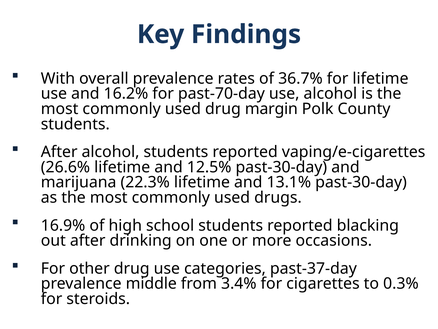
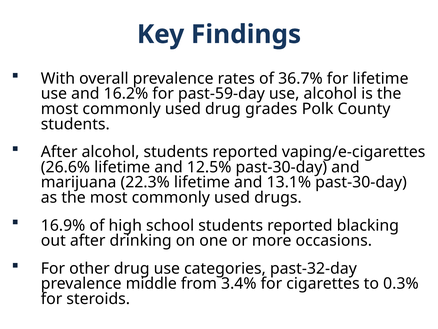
past-70-day: past-70-day -> past-59-day
margin: margin -> grades
past-37-day: past-37-day -> past-32-day
